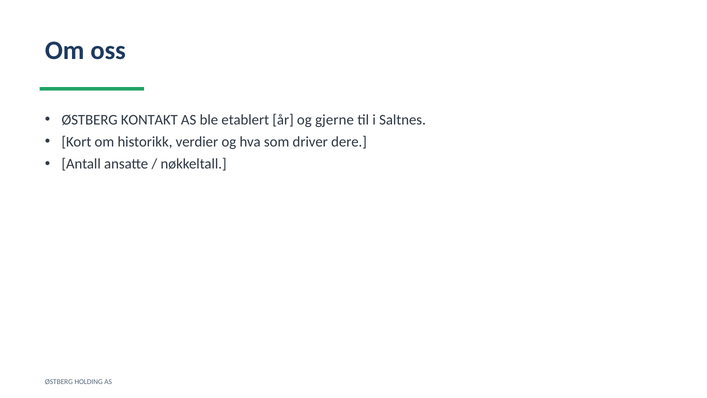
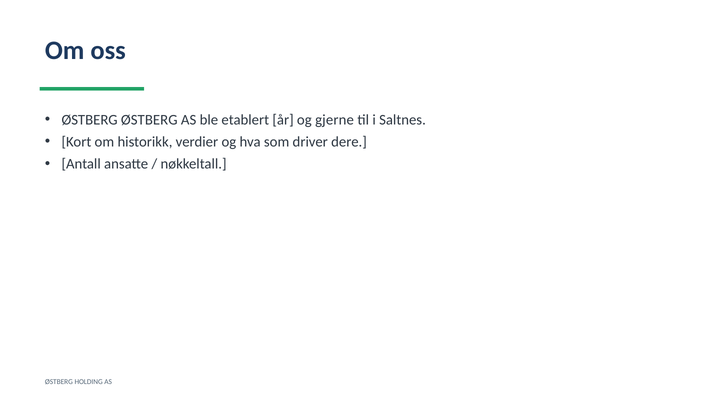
ØSTBERG KONTAKT: KONTAKT -> ØSTBERG
